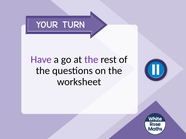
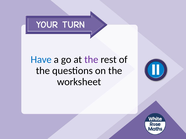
Have colour: purple -> blue
